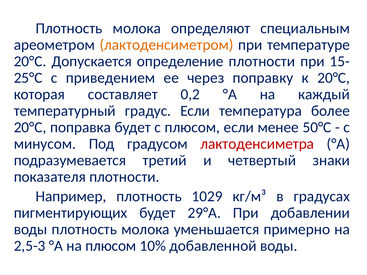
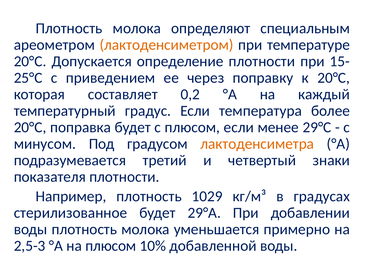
50°С: 50°С -> 29°С
лактоденсиметра colour: red -> orange
пигментирующих: пигментирующих -> стерилизованное
